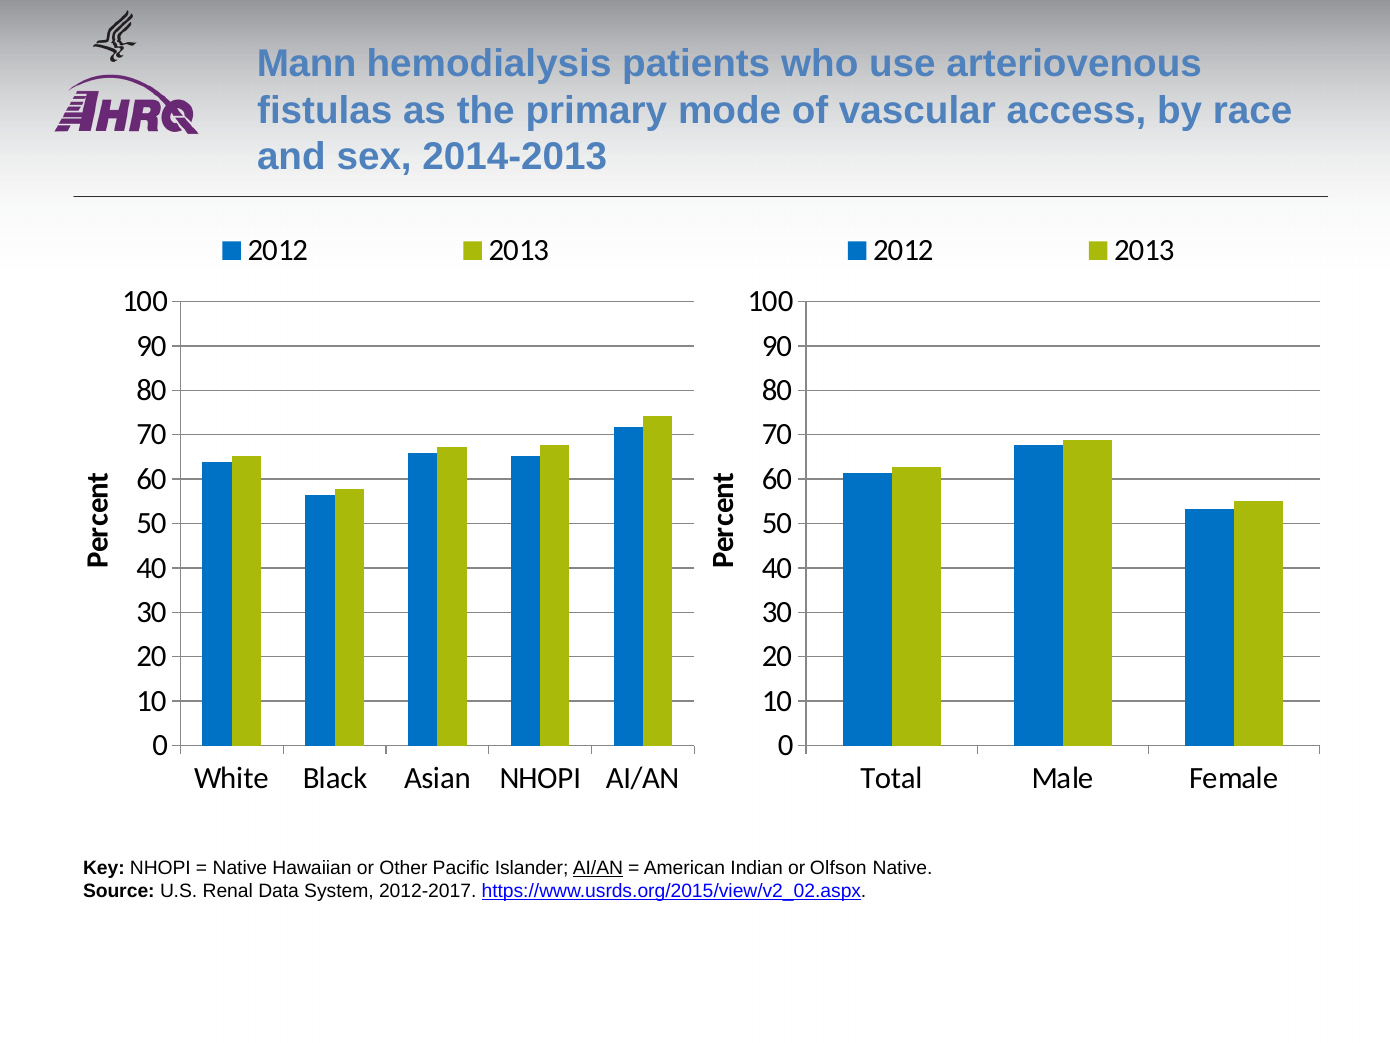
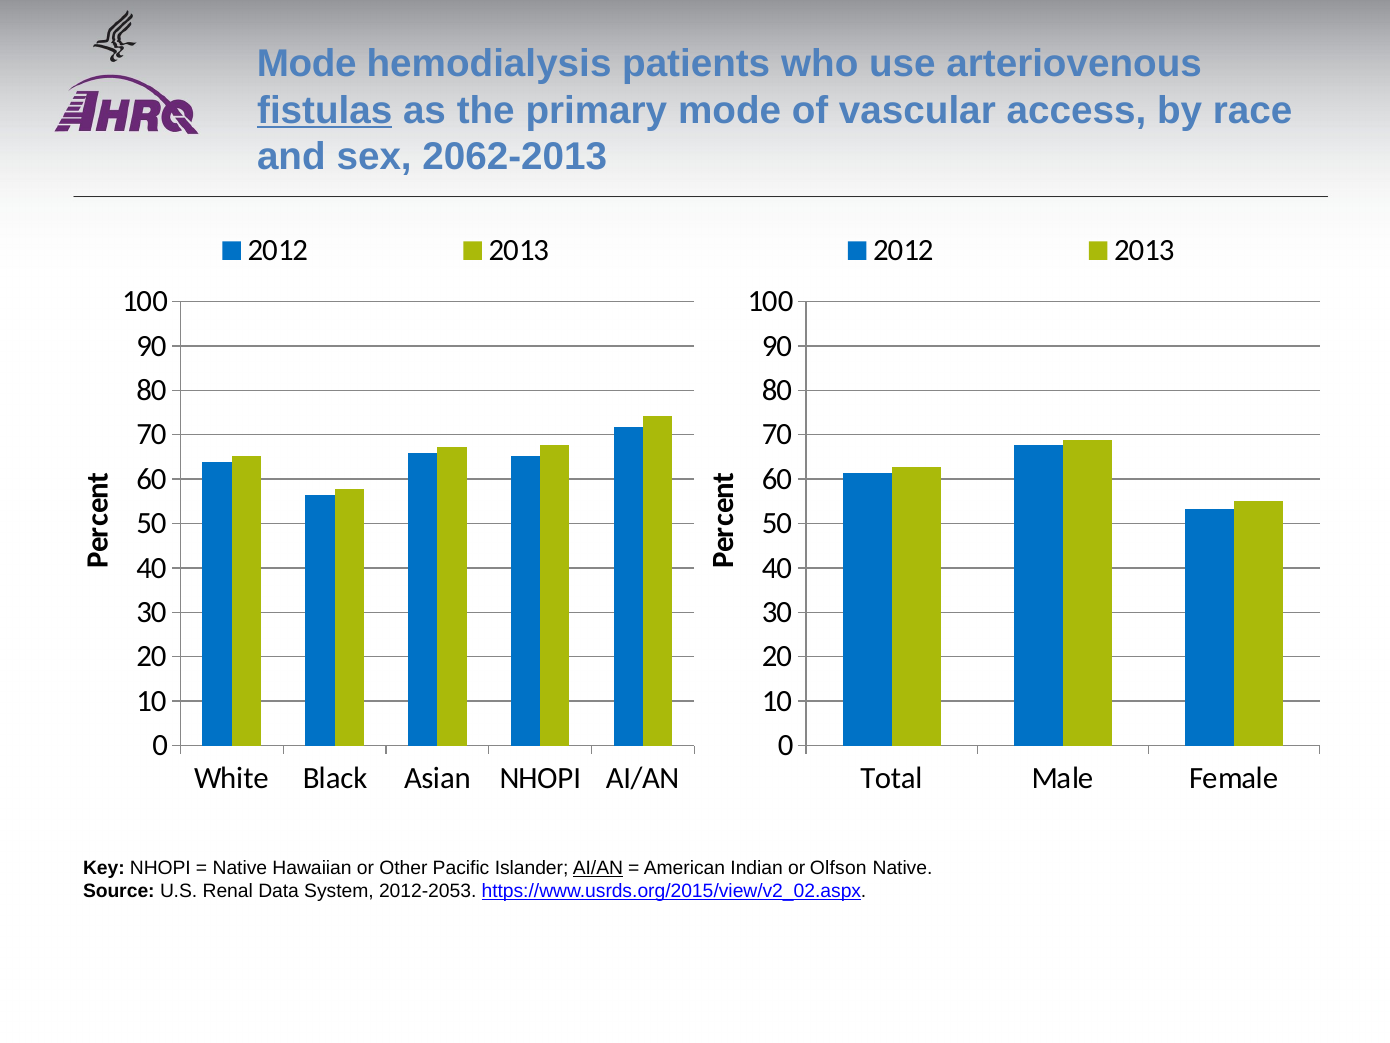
Mann at (307, 64): Mann -> Mode
fistulas underline: none -> present
2014-2013: 2014-2013 -> 2062-2013
2012-2017: 2012-2017 -> 2012-2053
